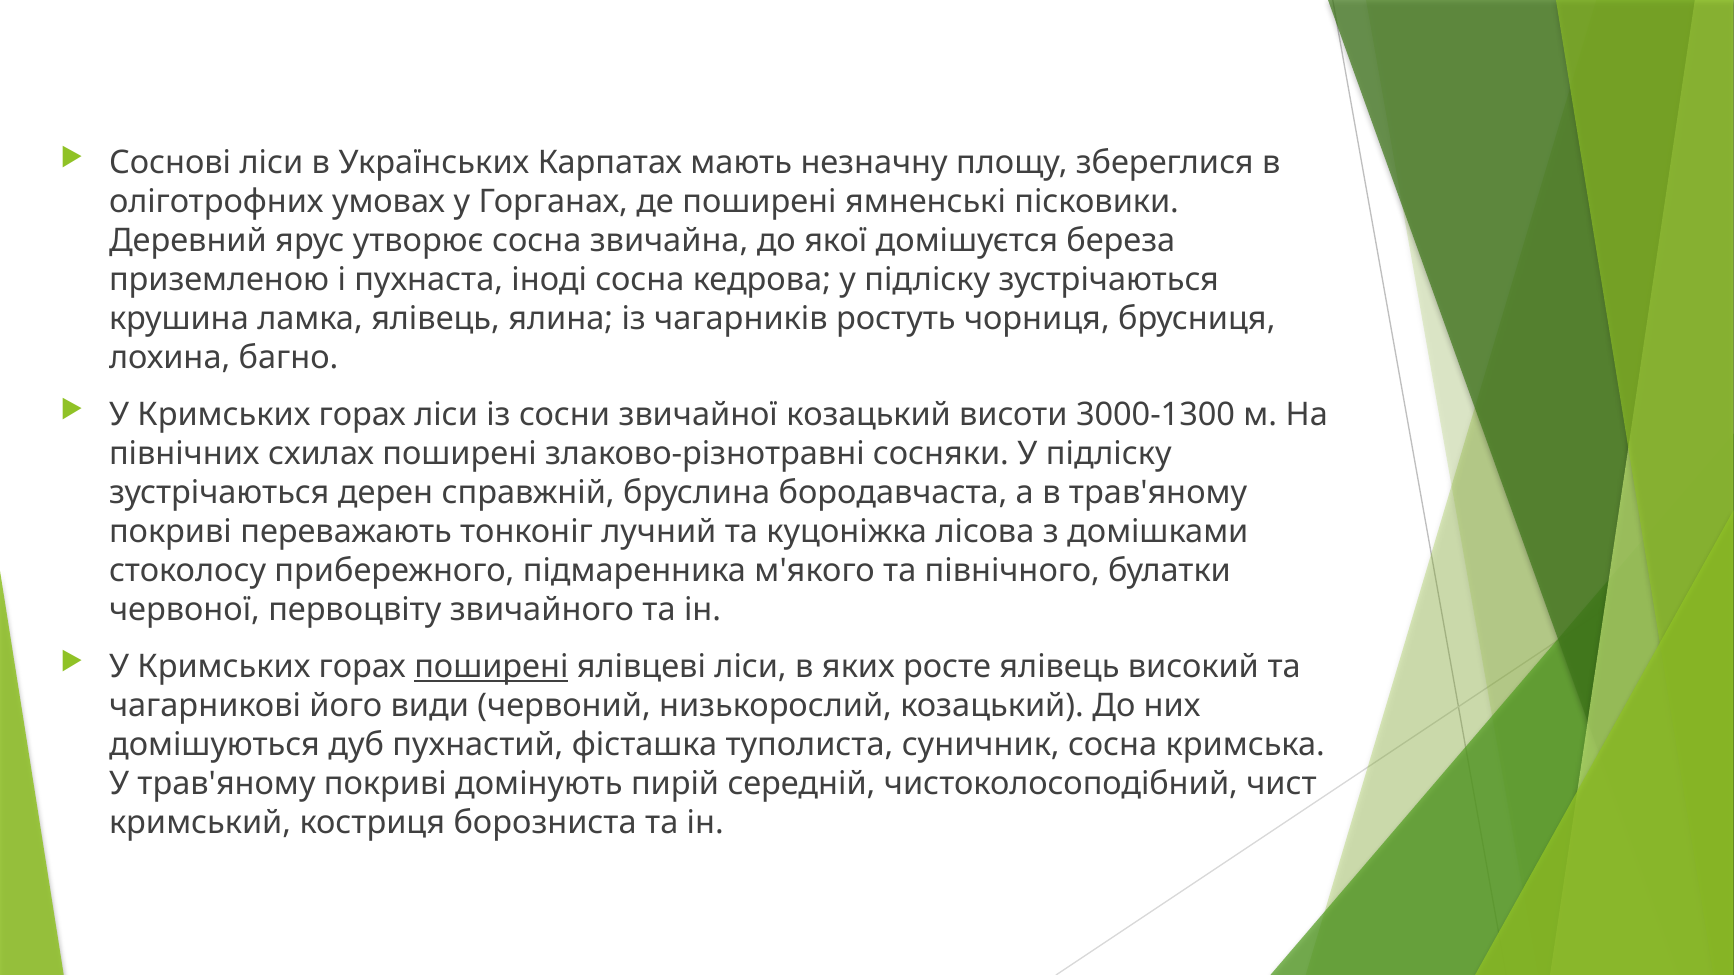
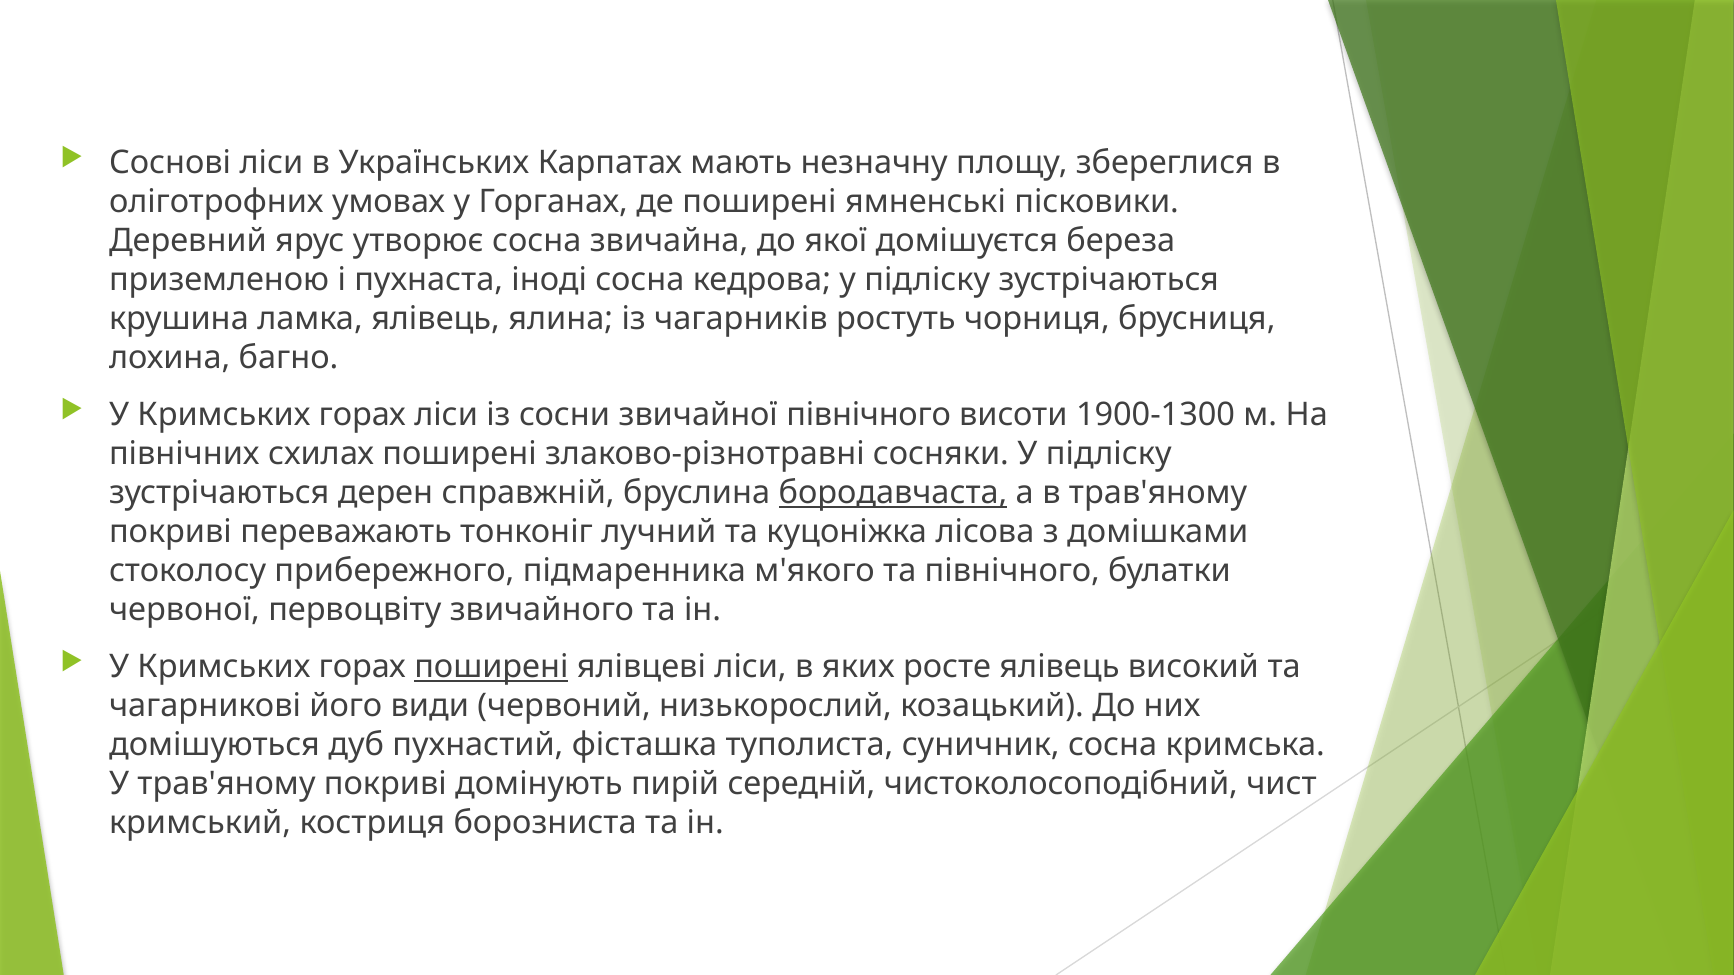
звичайної козацький: козацький -> північного
3000-1300: 3000-1300 -> 1900-1300
бородавчаста underline: none -> present
